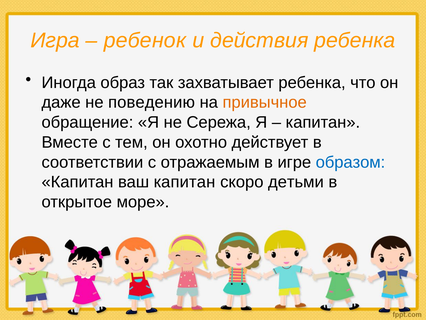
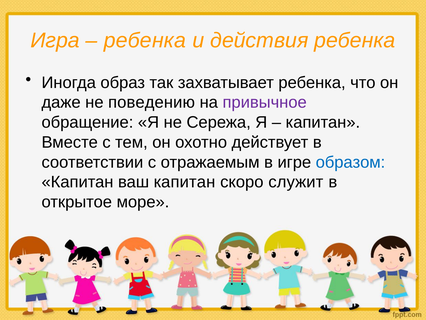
ребенок at (145, 40): ребенок -> ребенка
привычное colour: orange -> purple
детьми: детьми -> служит
